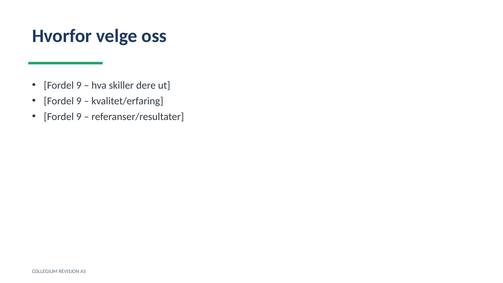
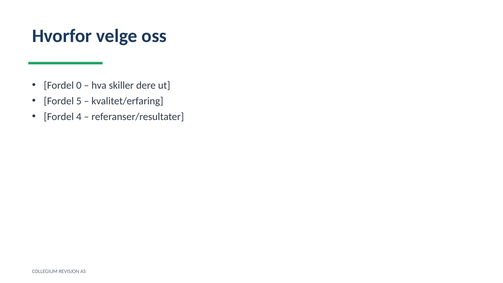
9 at (79, 85): 9 -> 0
9 at (79, 101): 9 -> 5
9 at (79, 117): 9 -> 4
